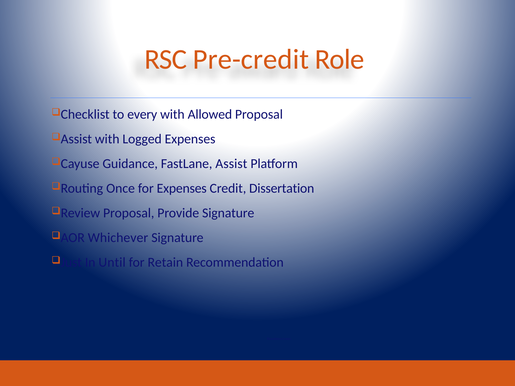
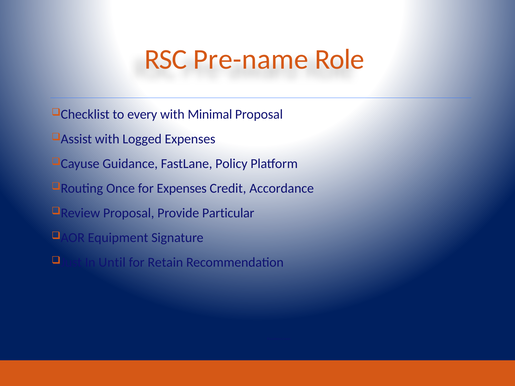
Pre-credit: Pre-credit -> Pre-name
Allowed: Allowed -> Minimal
Assist: Assist -> Policy
Dissertation: Dissertation -> Accordance
Provide Signature: Signature -> Particular
Whichever: Whichever -> Equipment
